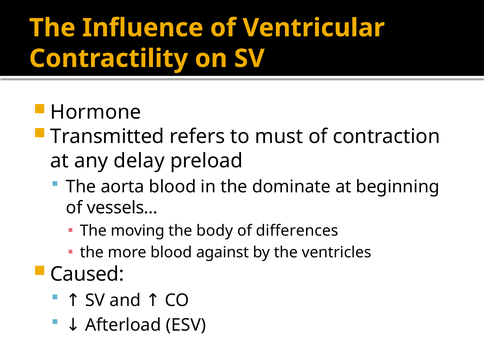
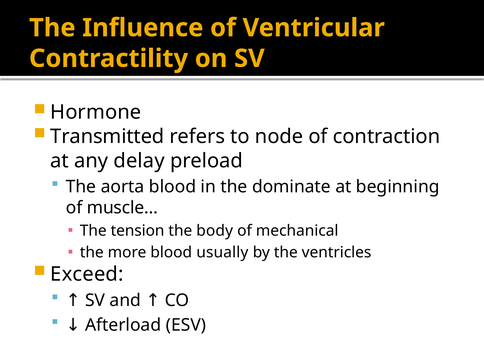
must: must -> node
vessels…: vessels… -> muscle…
moving: moving -> tension
differences: differences -> mechanical
against: against -> usually
Caused: Caused -> Exceed
